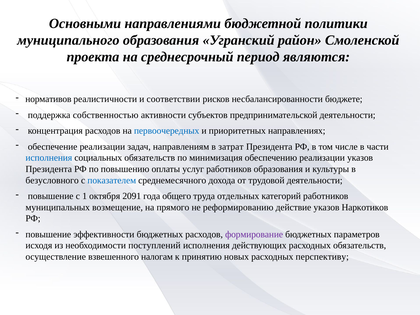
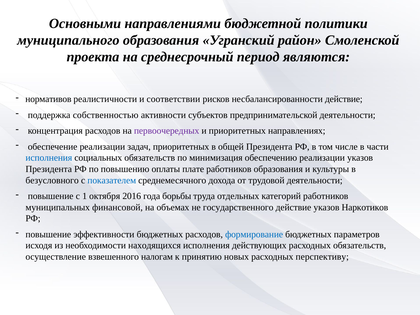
несбалансированности бюджете: бюджете -> действие
первоочередных colour: blue -> purple
задач направлениям: направлениям -> приоритетных
затрат: затрат -> общей
услуг: услуг -> плате
2091: 2091 -> 2016
общего: общего -> борьбы
возмещение: возмещение -> финансовой
прямого: прямого -> объемах
реформированию: реформированию -> государственного
формирование colour: purple -> blue
поступлений: поступлений -> находящихся
